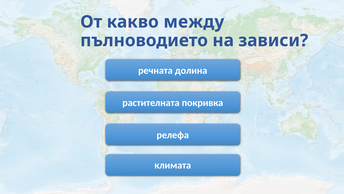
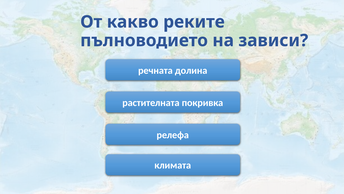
между: между -> реките
